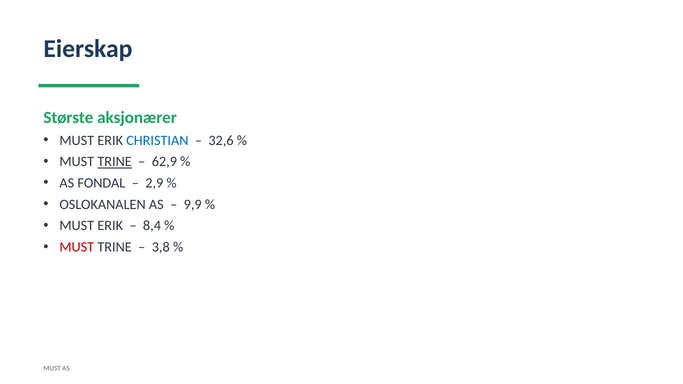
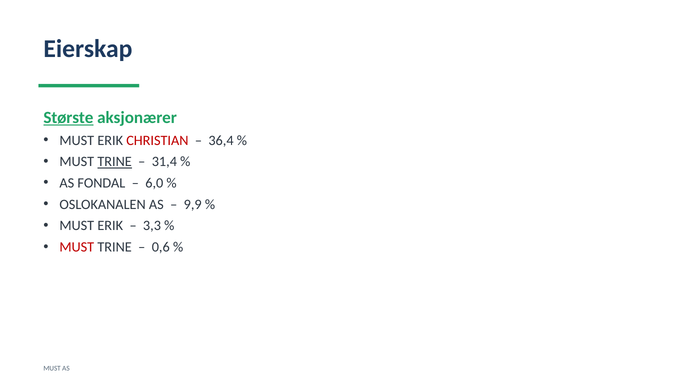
Største underline: none -> present
CHRISTIAN colour: blue -> red
32,6: 32,6 -> 36,4
62,9: 62,9 -> 31,4
2,9: 2,9 -> 6,0
8,4: 8,4 -> 3,3
3,8: 3,8 -> 0,6
